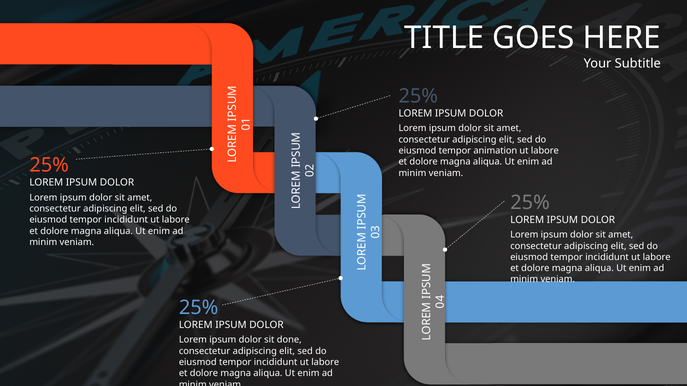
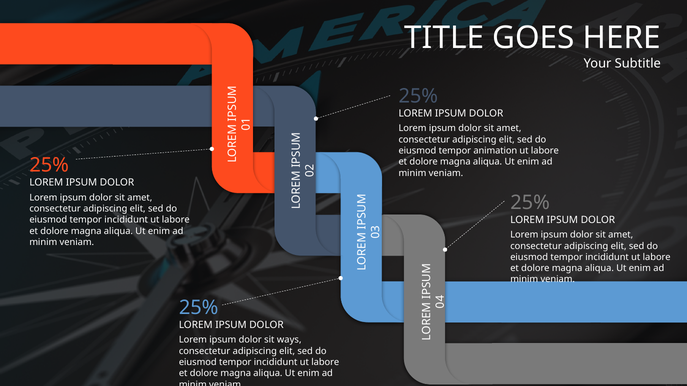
done: done -> ways
